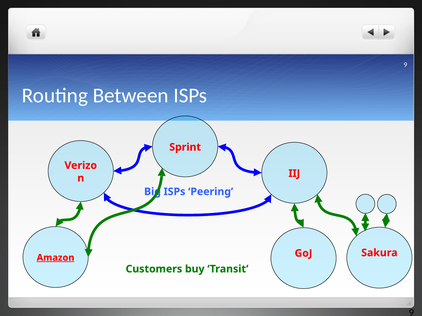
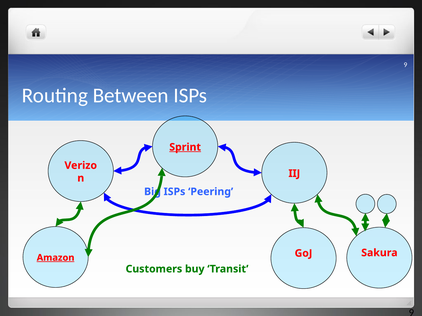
Sprint underline: none -> present
